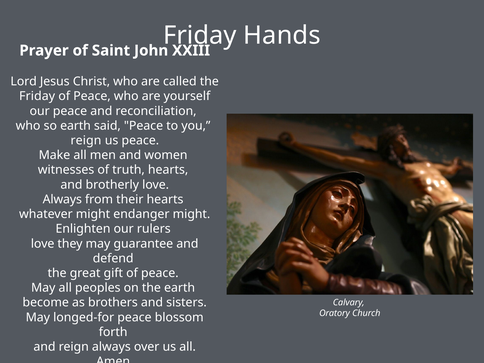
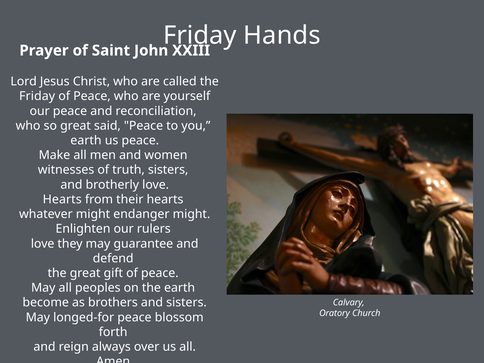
so earth: earth -> great
reign at (86, 140): reign -> earth
truth hearts: hearts -> sisters
Always at (62, 199): Always -> Hearts
